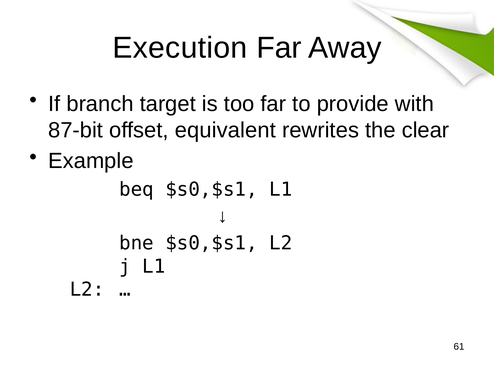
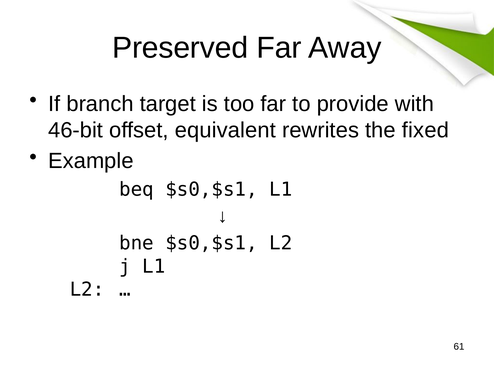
Execution: Execution -> Preserved
87-bit: 87-bit -> 46-bit
clear: clear -> fixed
